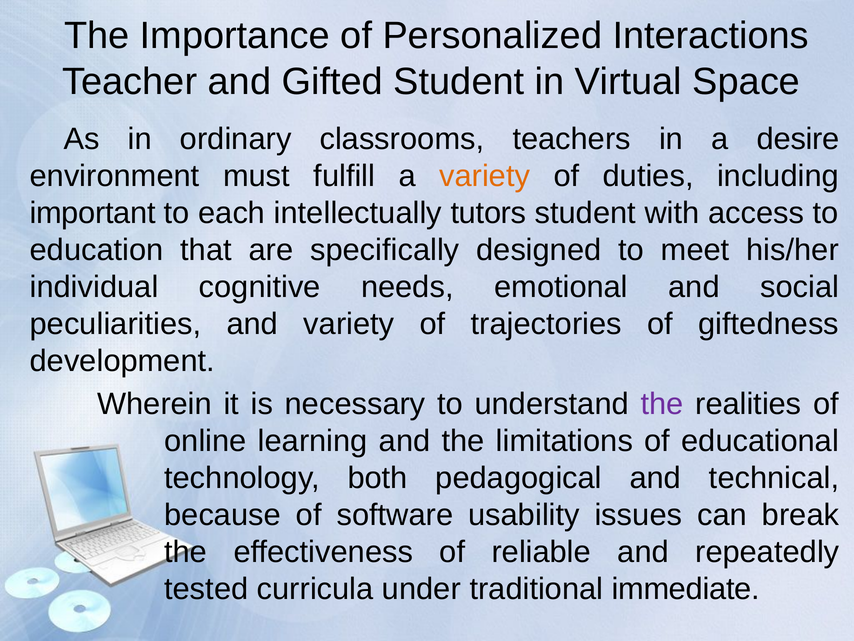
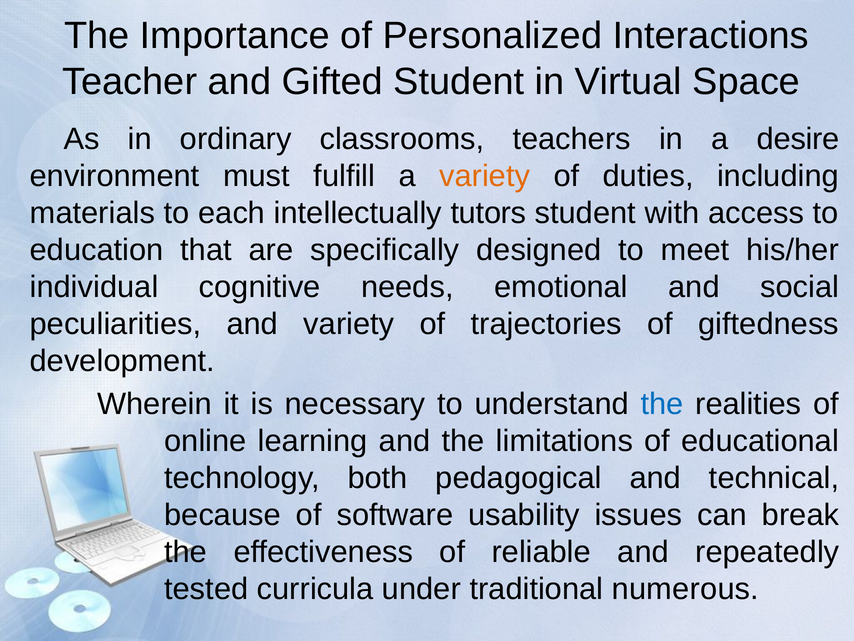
important: important -> materials
the at (662, 404) colour: purple -> blue
immediate: immediate -> numerous
